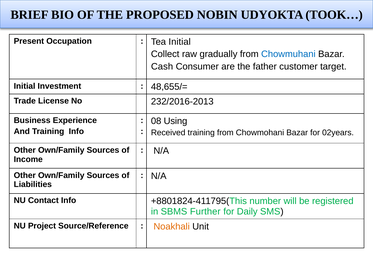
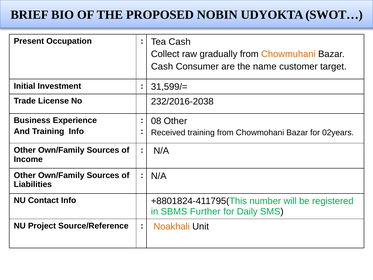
TOOK…: TOOK… -> SWOT…
Tea Initial: Initial -> Cash
Chowmuhani colour: blue -> orange
father: father -> name
48,655/=: 48,655/= -> 31,599/=
232/2016-2013: 232/2016-2013 -> 232/2016-2038
08 Using: Using -> Other
